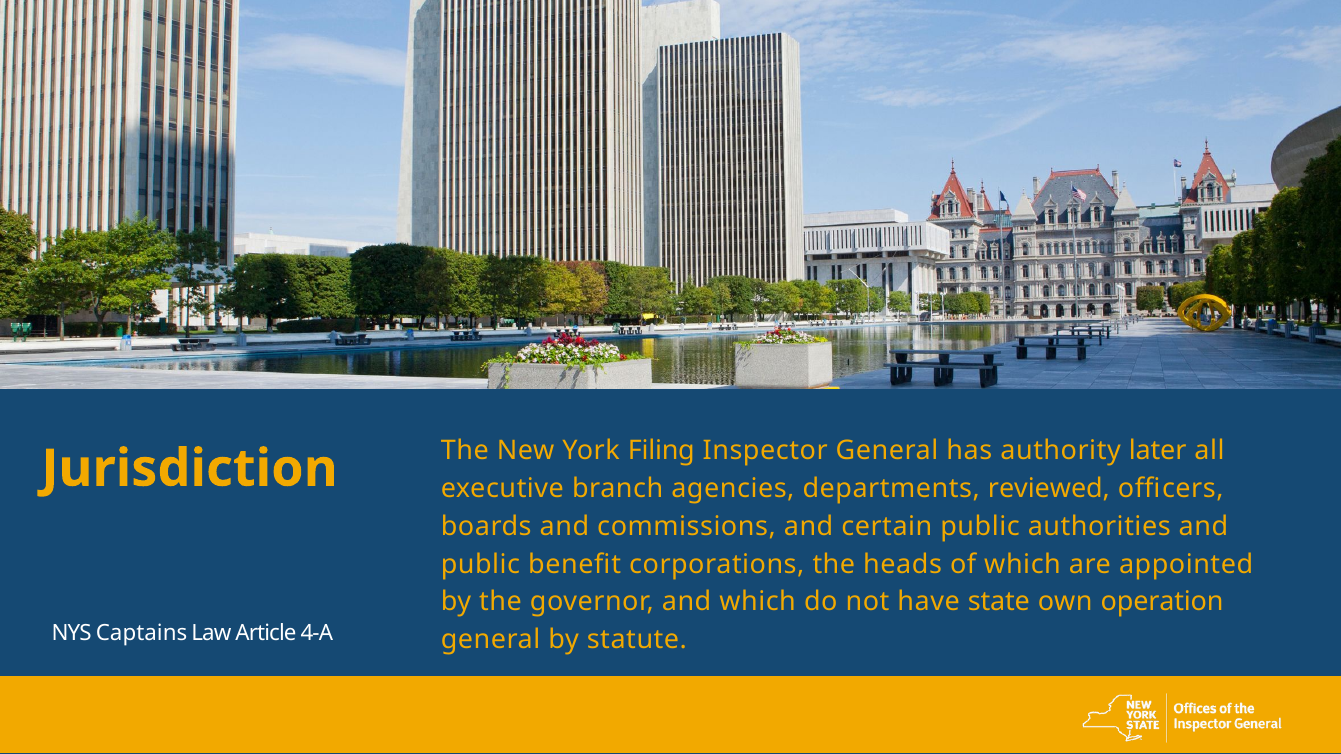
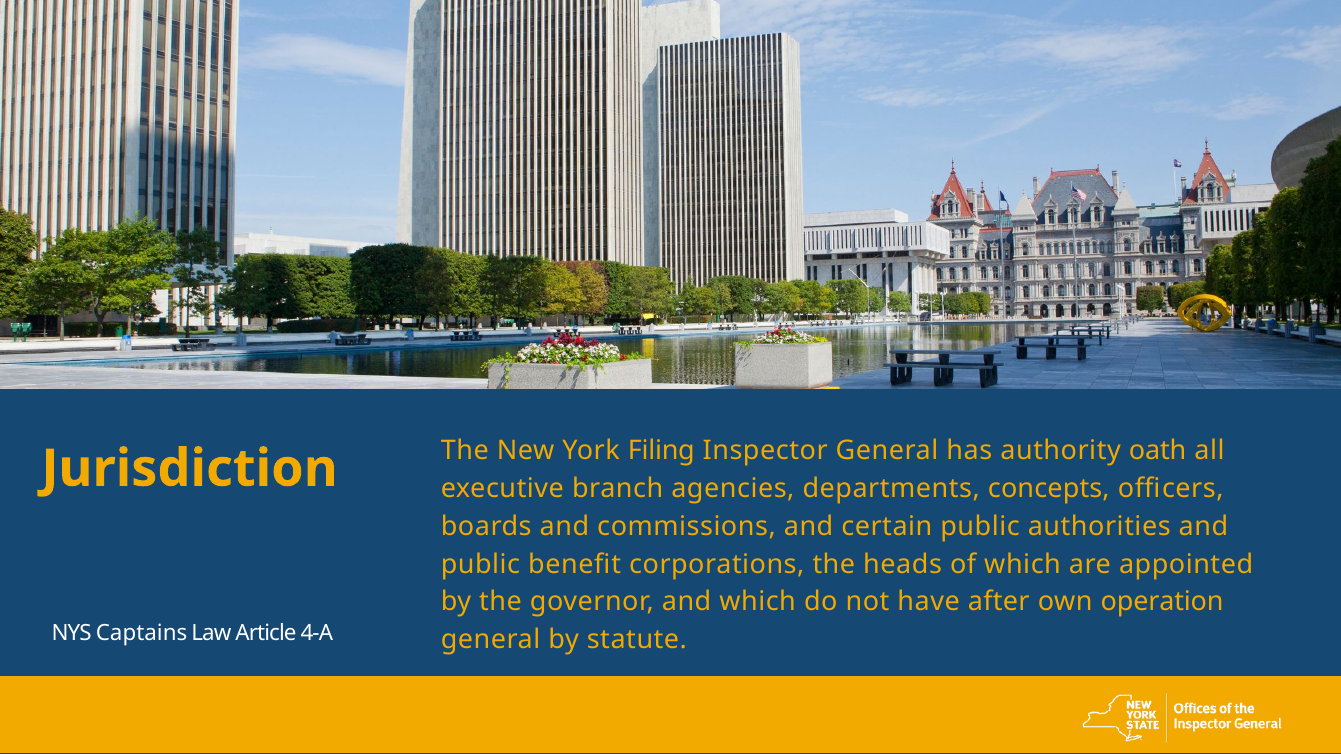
later: later -> oath
reviewed: reviewed -> concepts
state: state -> after
